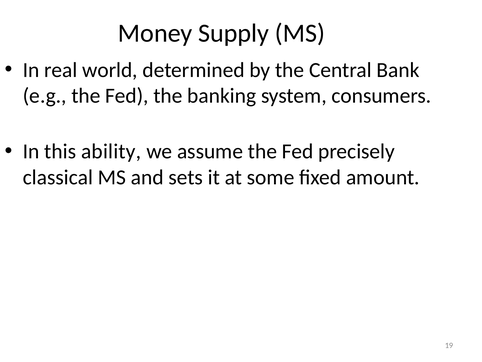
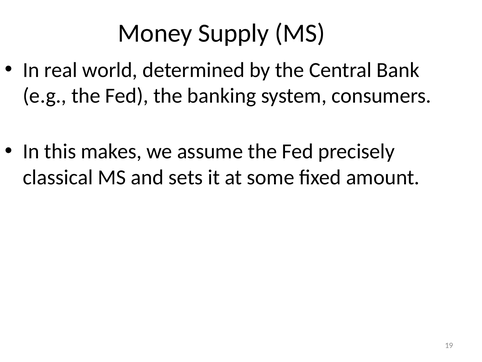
ability: ability -> makes
